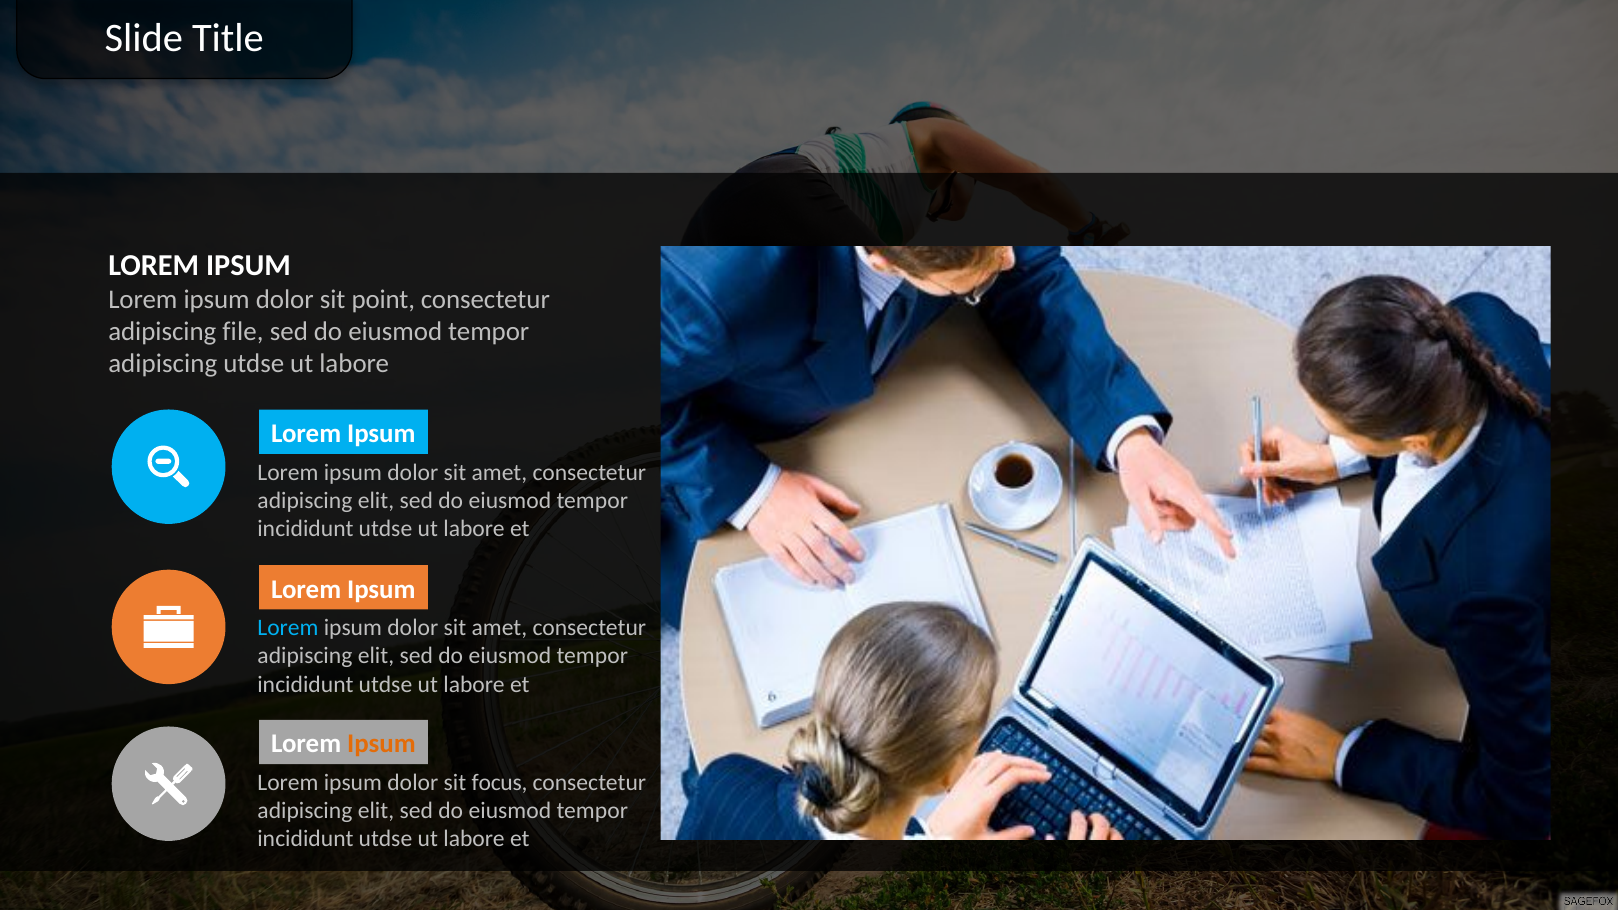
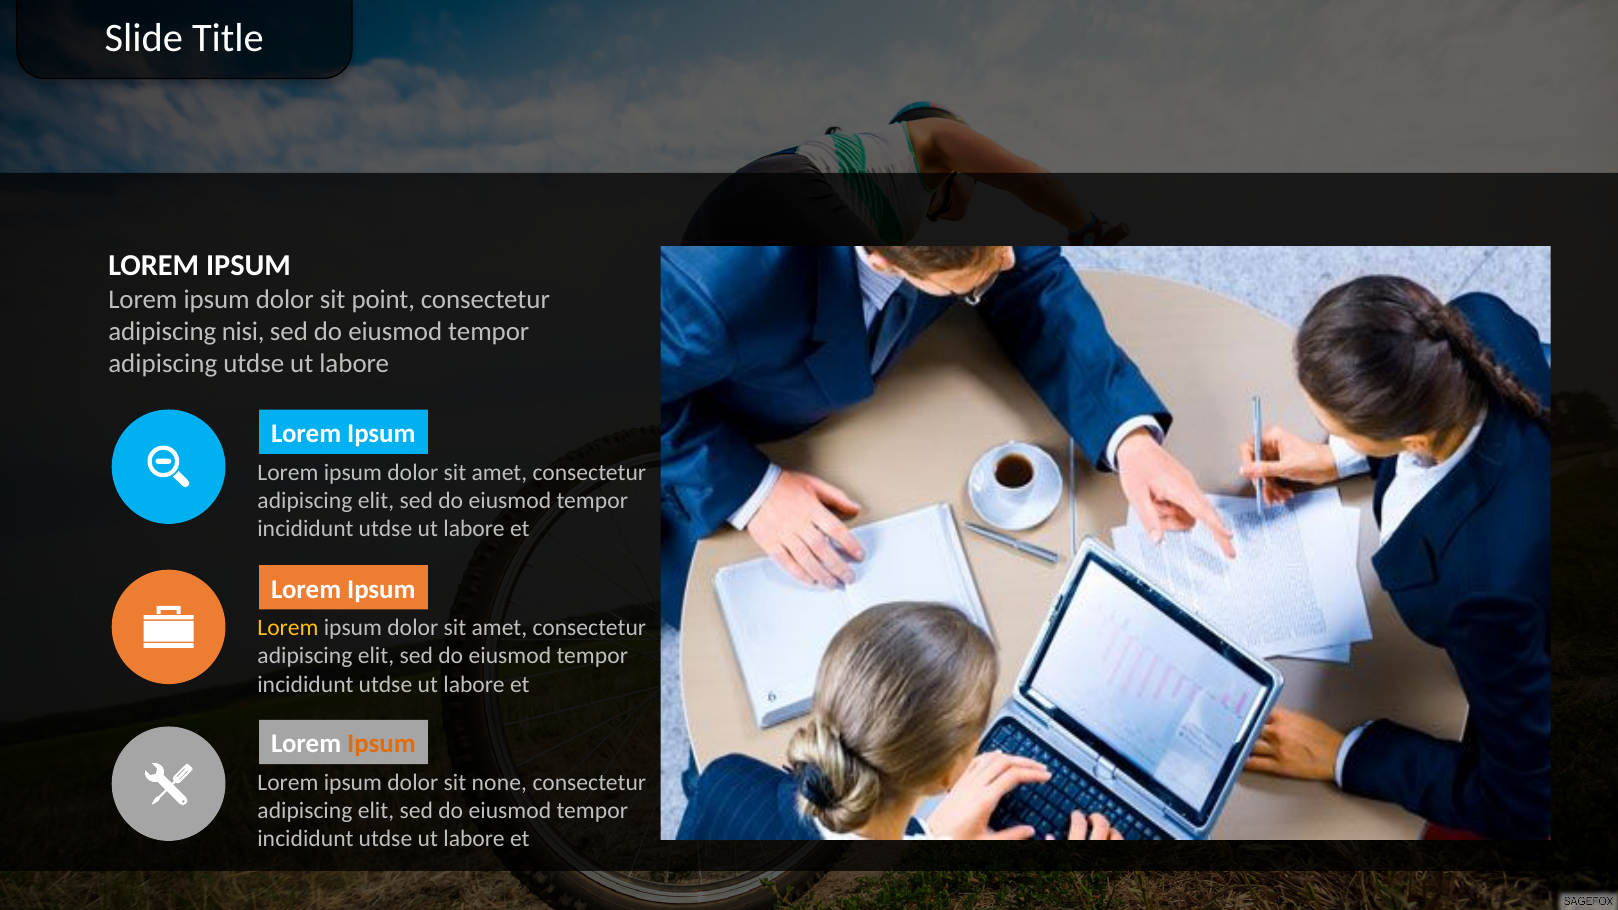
file: file -> nisi
Lorem at (288, 628) colour: light blue -> yellow
focus: focus -> none
